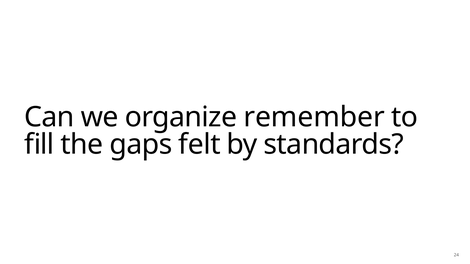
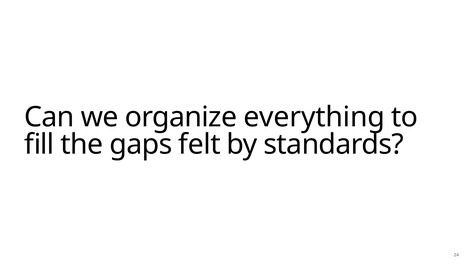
remember: remember -> everything
